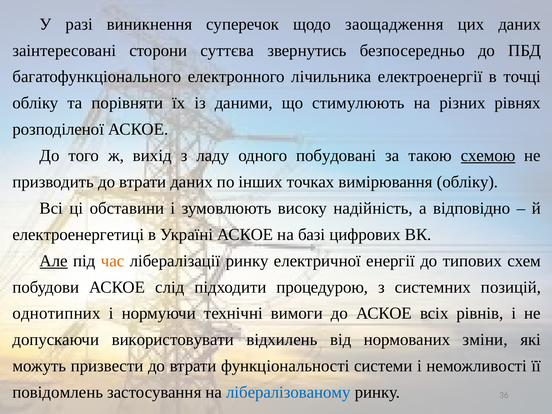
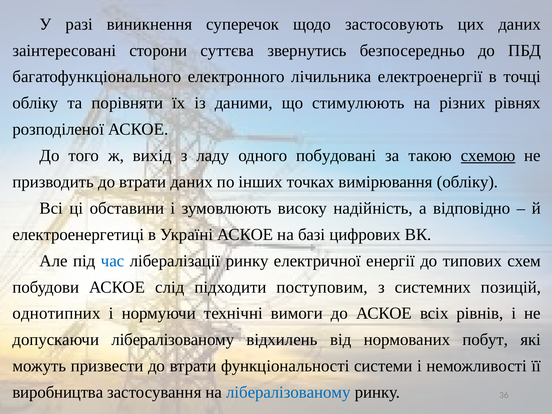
заощадження: заощадження -> застосовують
Але underline: present -> none
час colour: orange -> blue
процедурою: процедурою -> поступовим
допускаючи використовувати: використовувати -> лібералізованому
зміни: зміни -> побут
повідомлень: повідомлень -> виробництва
